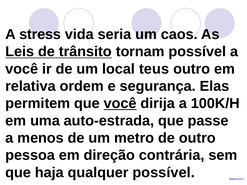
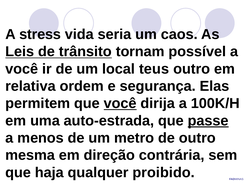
passe underline: none -> present
pessoa: pessoa -> mesma
qualquer possível: possível -> proibido
